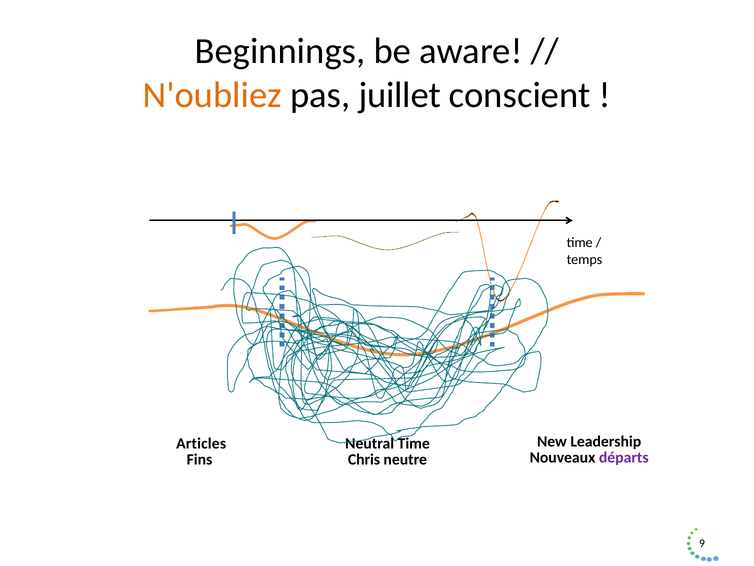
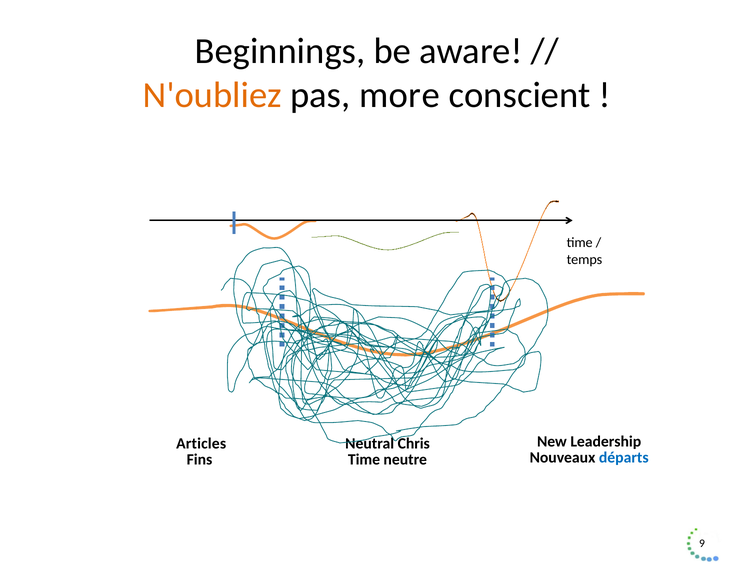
juillet: juillet -> more
Neutral Time: Time -> Chris
Fins Chris: Chris -> Time
départs colour: purple -> blue
